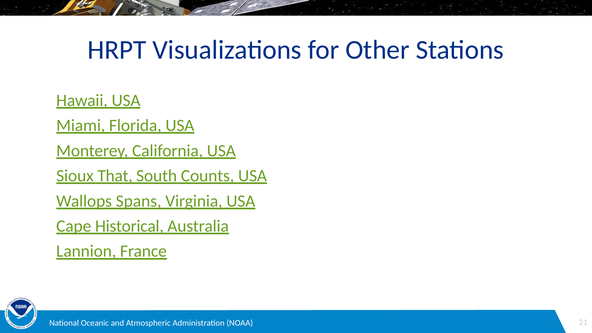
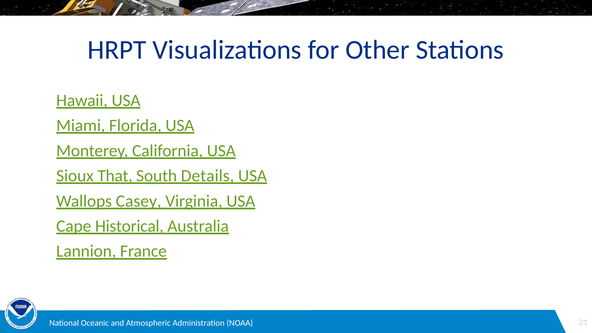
Counts: Counts -> Details
Spans: Spans -> Casey
